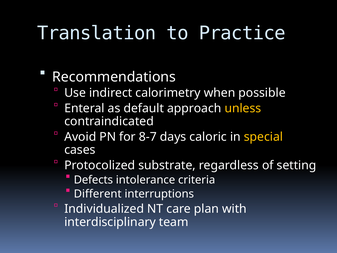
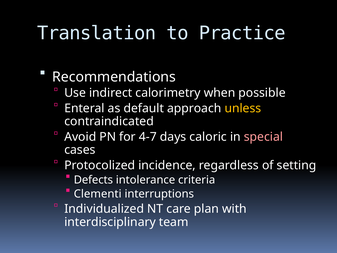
8-7: 8-7 -> 4-7
special colour: yellow -> pink
substrate: substrate -> incidence
Different: Different -> Clementi
